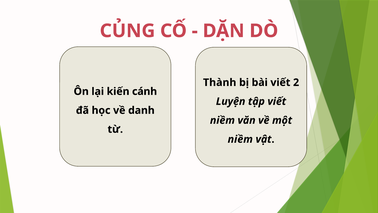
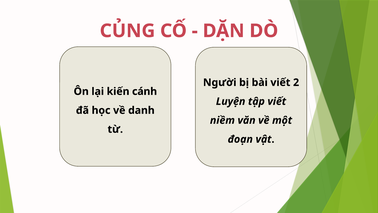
Thành: Thành -> Người
niềm at (240, 139): niềm -> đoạn
